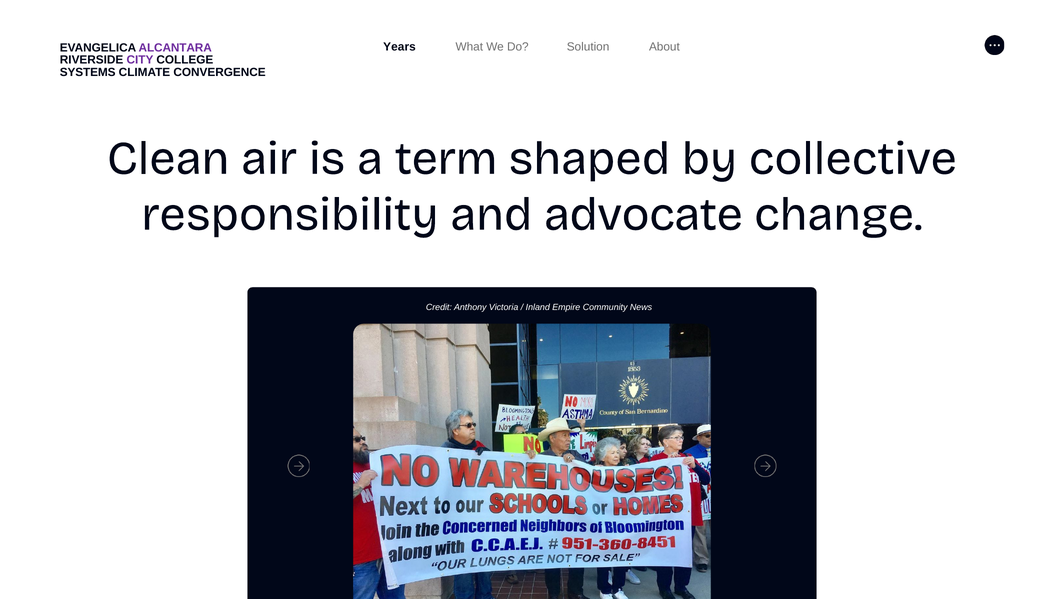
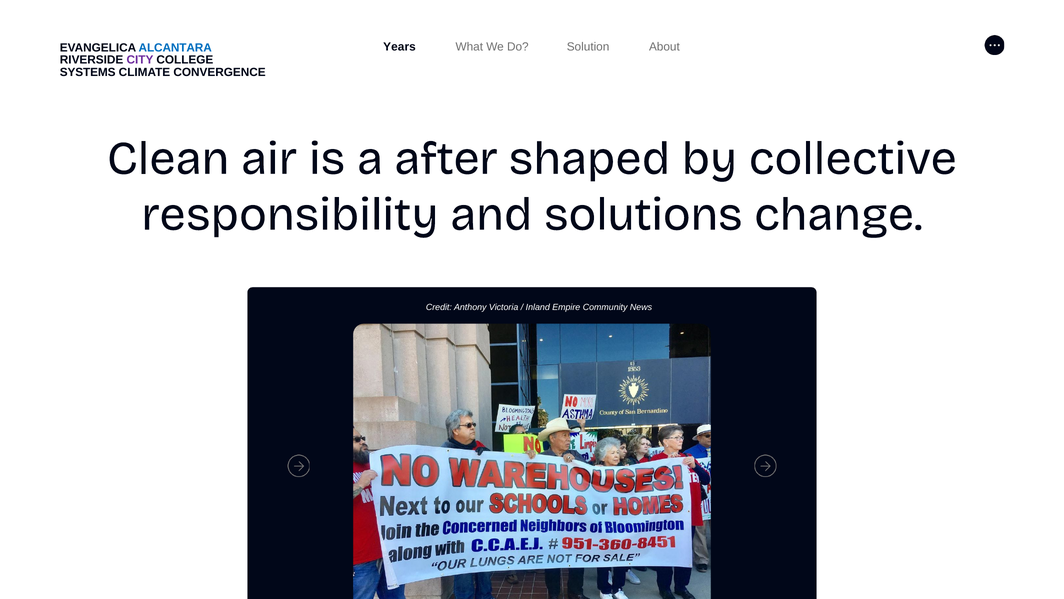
ALCANTARA colour: purple -> blue
term: term -> after
advocate: advocate -> solutions
